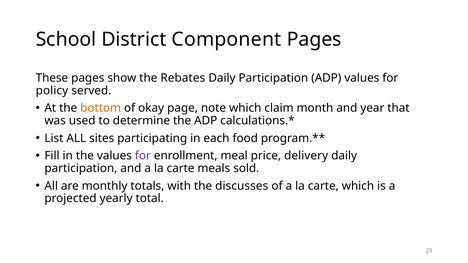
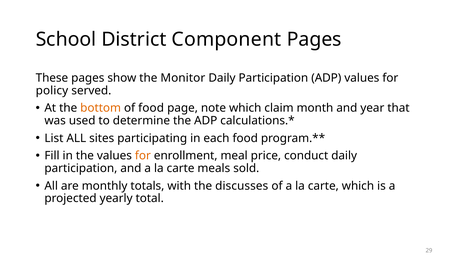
Rebates: Rebates -> Monitor
of okay: okay -> food
for at (143, 156) colour: purple -> orange
delivery: delivery -> conduct
